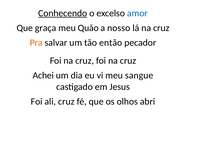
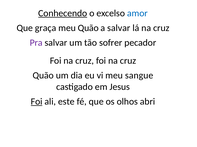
a nosso: nosso -> salvar
Pra colour: orange -> purple
então: então -> sofrer
Achei at (43, 76): Achei -> Quão
Foi at (37, 102) underline: none -> present
ali cruz: cruz -> este
